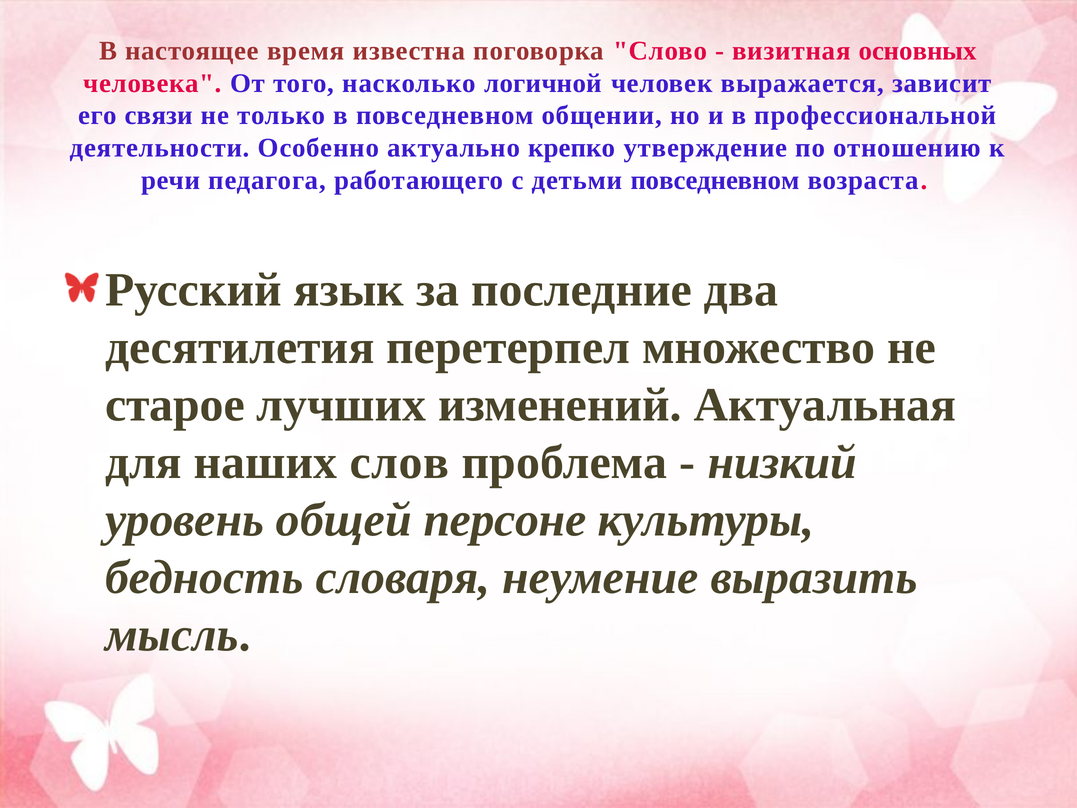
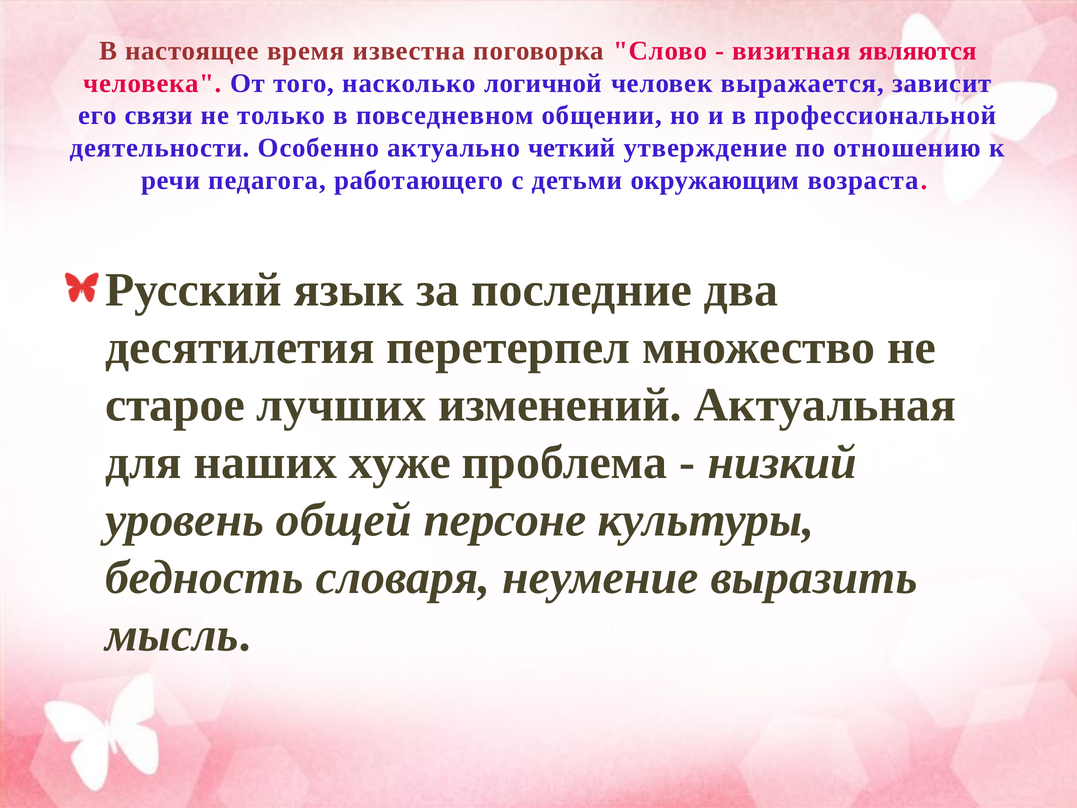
основных: основных -> являются
крепко: крепко -> четкий
детьми повседневном: повседневном -> окружающим
слов: слов -> хуже
